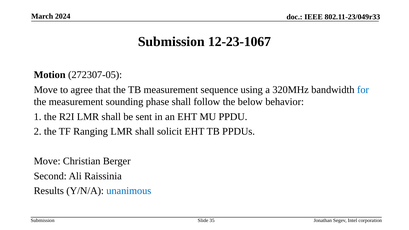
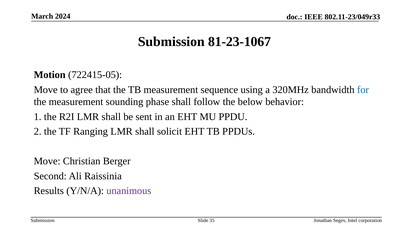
12-23-1067: 12-23-1067 -> 81-23-1067
272307-05: 272307-05 -> 722415-05
unanimous colour: blue -> purple
